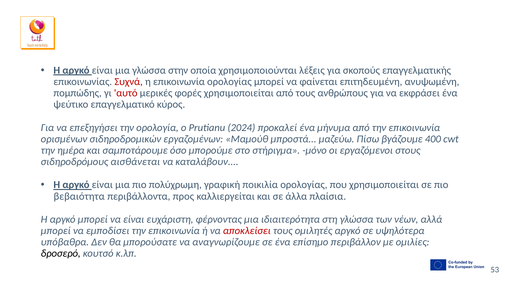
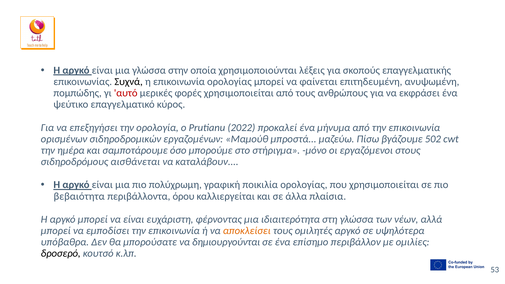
Συχνά colour: red -> black
2024: 2024 -> 2022
400: 400 -> 502
προς: προς -> όρου
αποκλείσει colour: red -> orange
αναγνωρίζουμε: αναγνωρίζουμε -> δημιουργούνται
